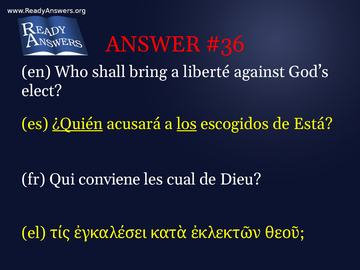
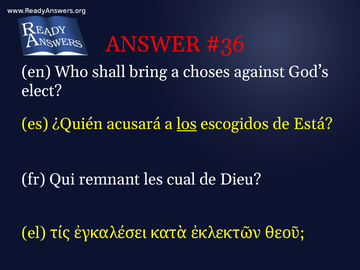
liberté: liberté -> choses
¿Quién underline: present -> none
conviene: conviene -> remnant
